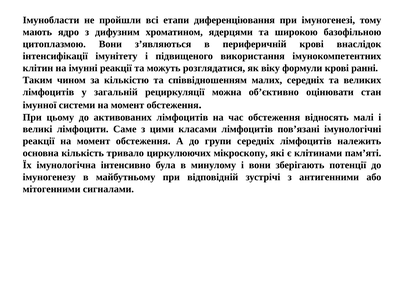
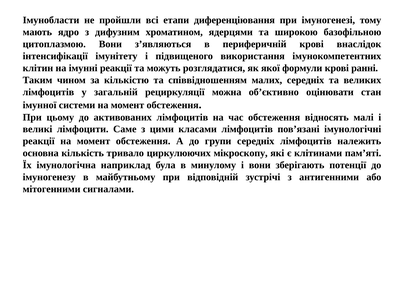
віку: віку -> якої
інтенсивно: інтенсивно -> наприклад
